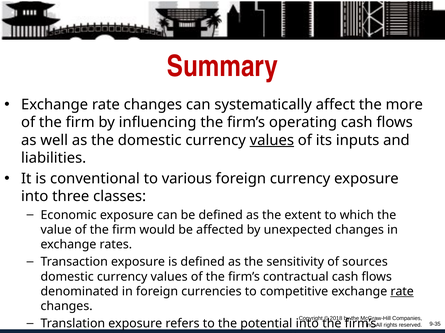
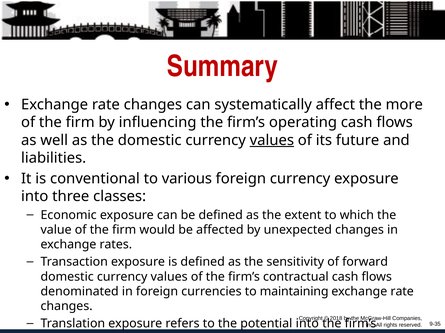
inputs: inputs -> future
sources: sources -> forward
competitive: competitive -> maintaining
rate at (402, 292) underline: present -> none
